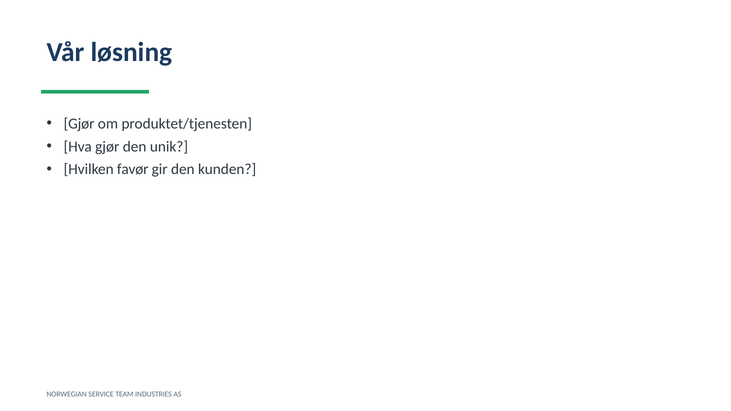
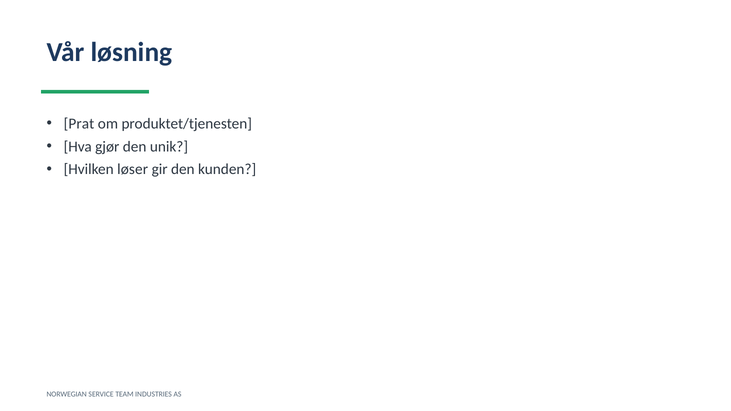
Gjør at (79, 124): Gjør -> Prat
favør: favør -> løser
